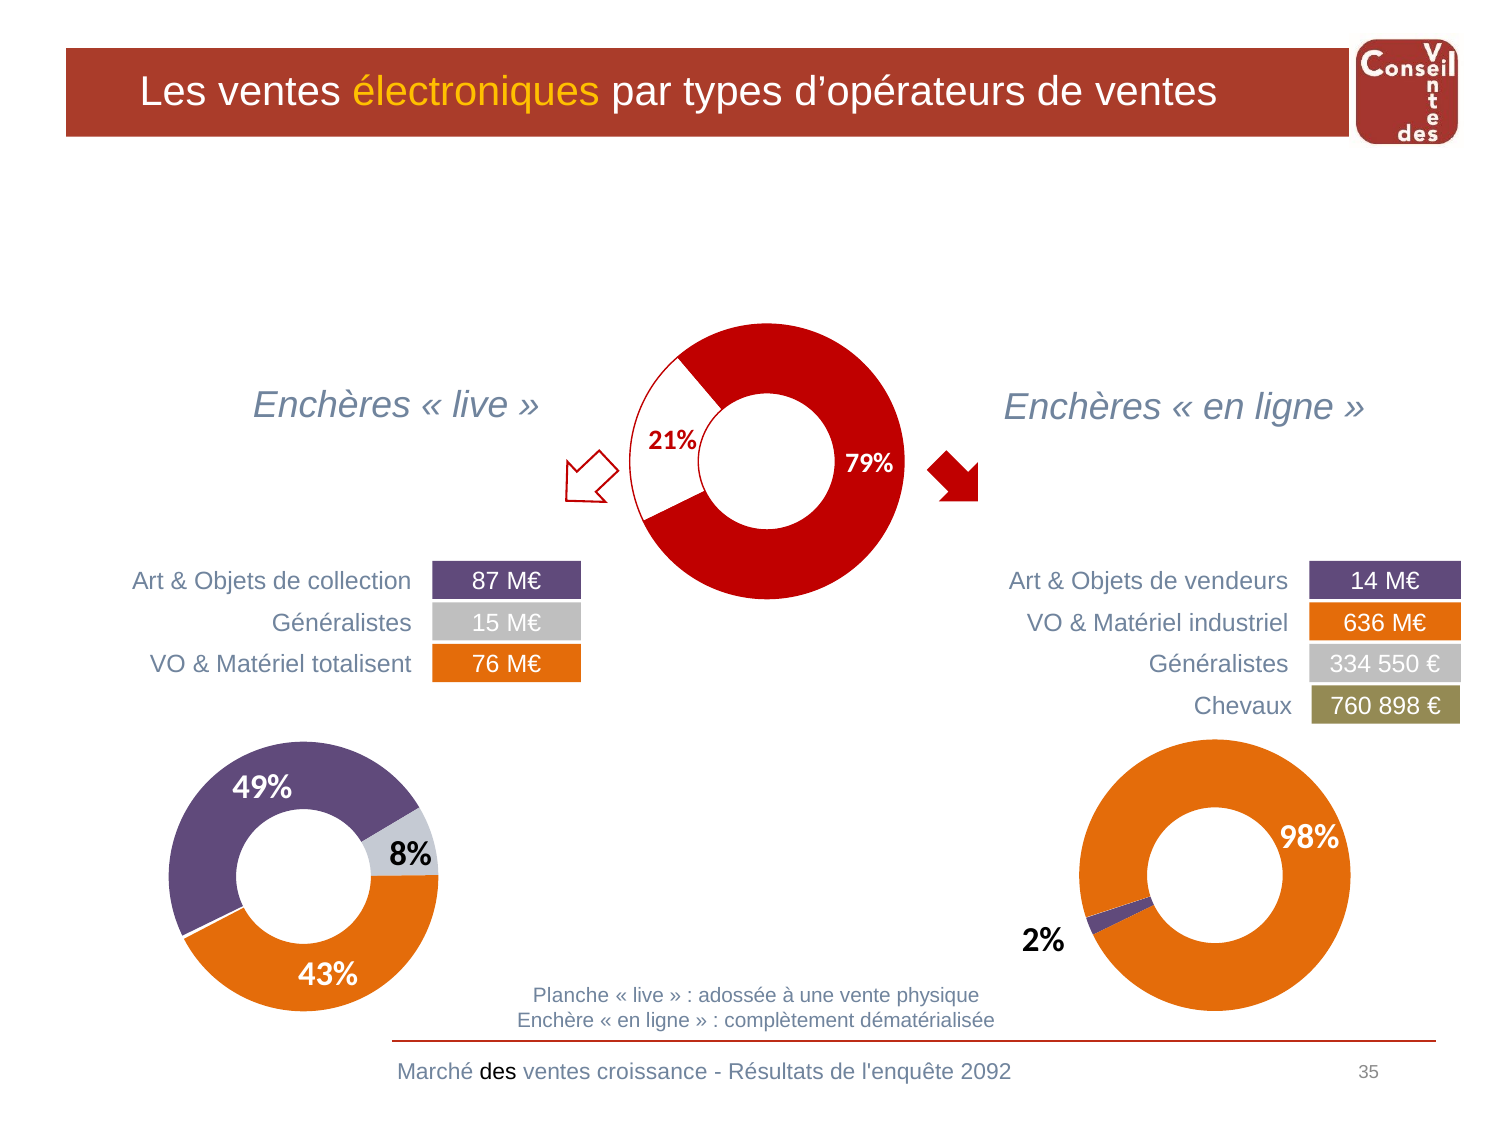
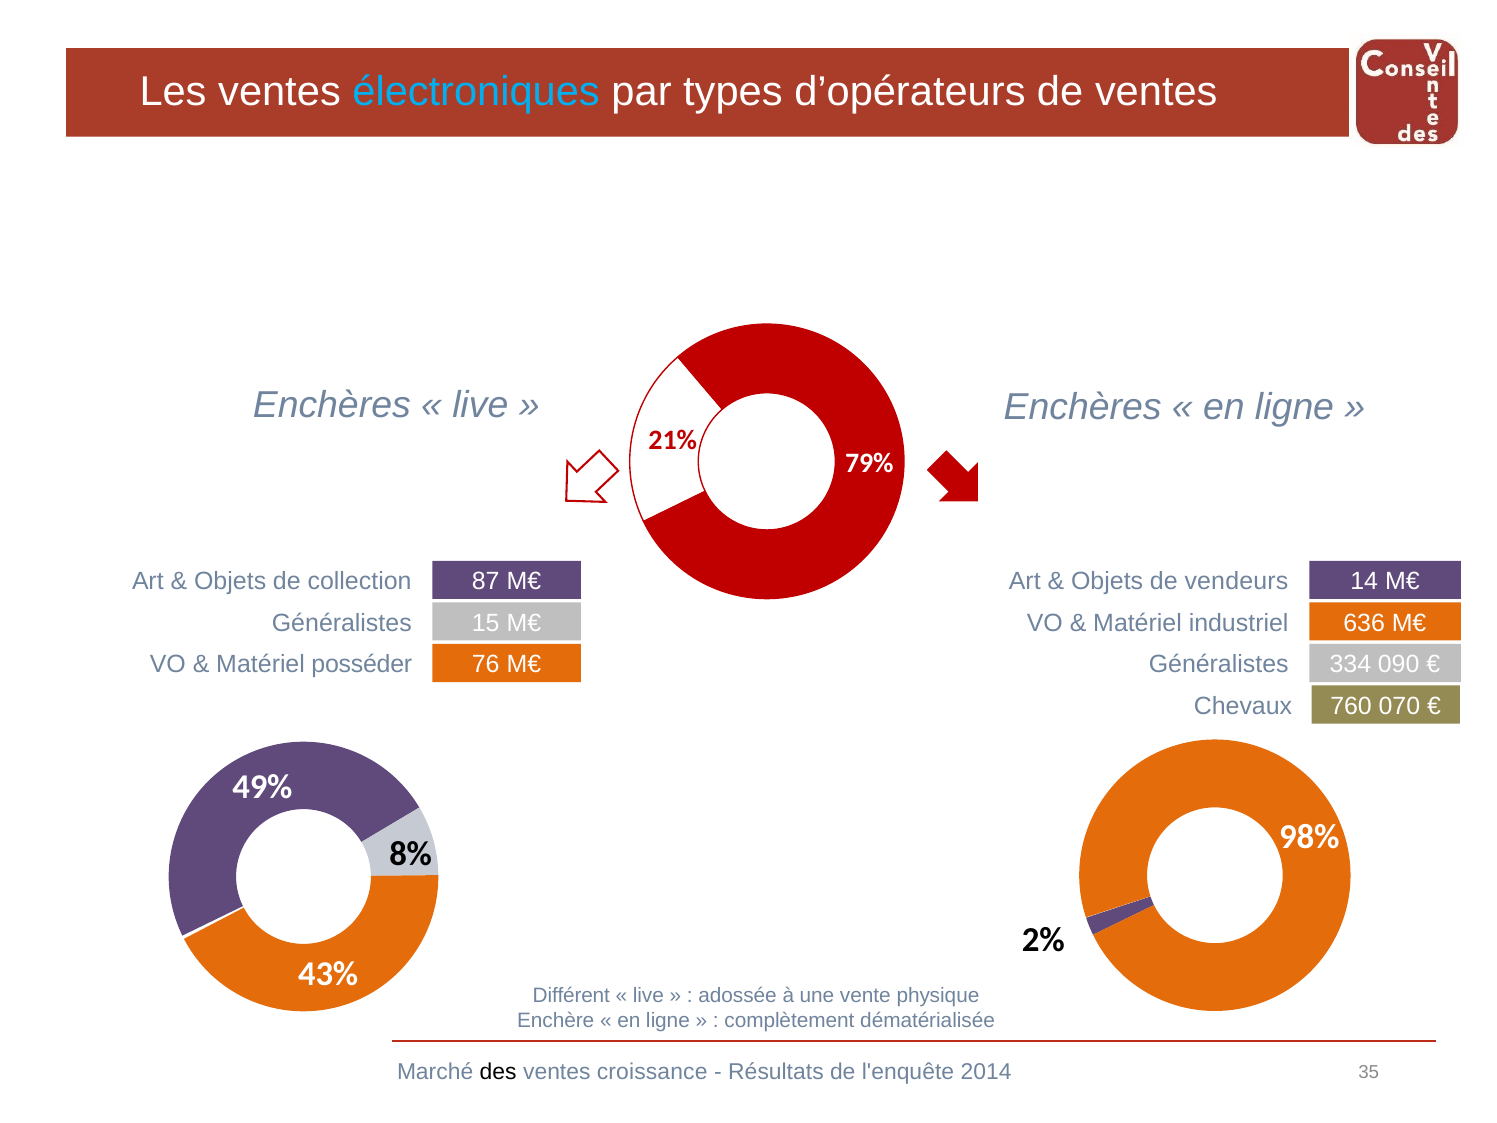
électroniques colour: yellow -> light blue
totalisent: totalisent -> posséder
550: 550 -> 090
898: 898 -> 070
Planche: Planche -> Différent
2092: 2092 -> 2014
